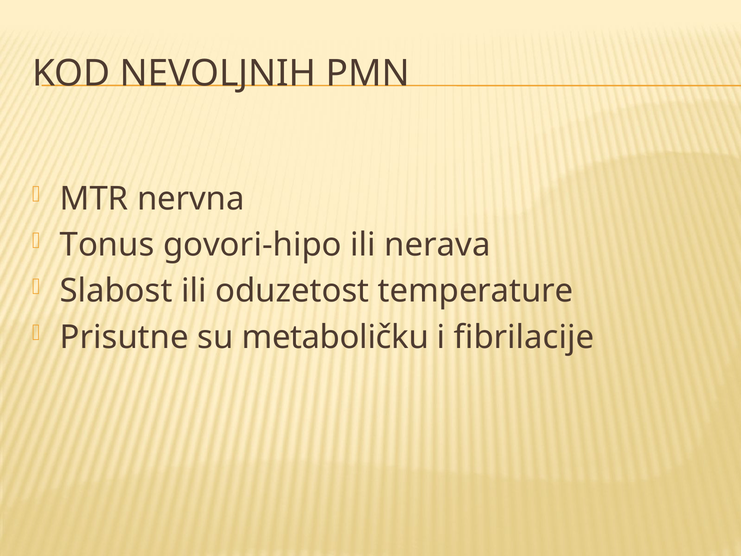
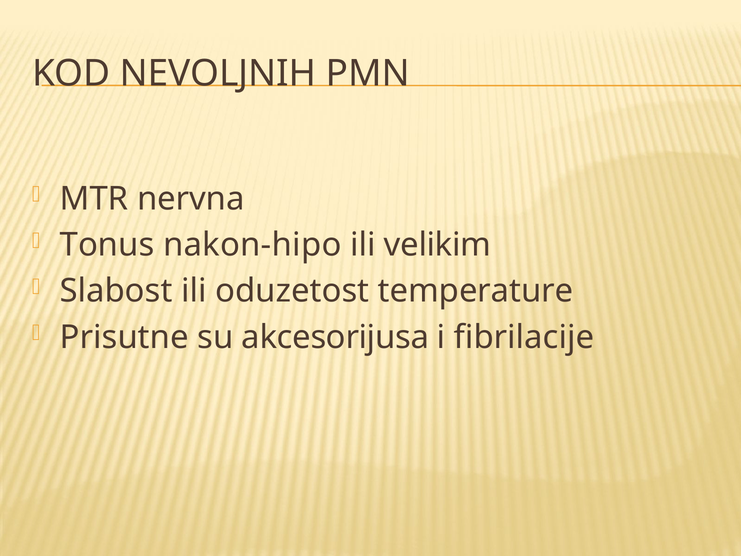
govori-hipo: govori-hipo -> nakon-hipo
nerava: nerava -> velikim
metaboličku: metaboličku -> akcesorijusa
